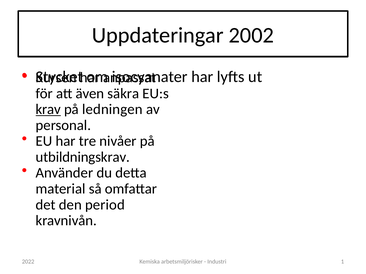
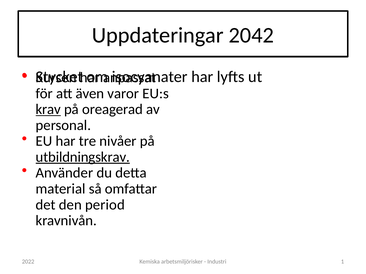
2002: 2002 -> 2042
säkra: säkra -> varor
ledningen: ledningen -> oreagerad
utbildningskrav underline: none -> present
